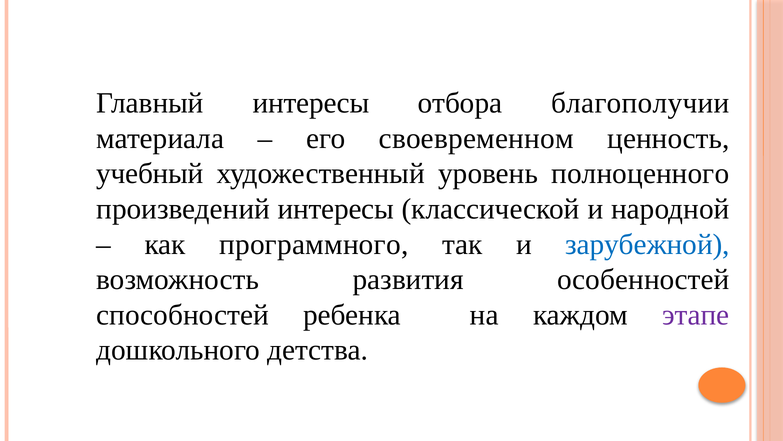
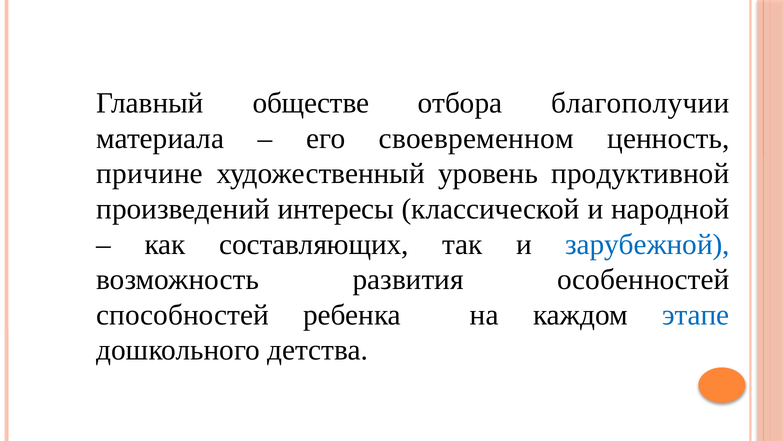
Главный интересы: интересы -> обществе
учебный: учебный -> причине
полноценного: полноценного -> продуктивной
программного: программного -> составляющих
этапе colour: purple -> blue
